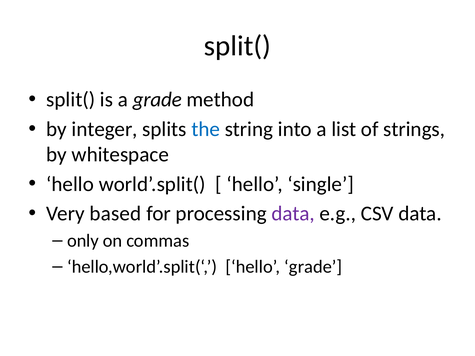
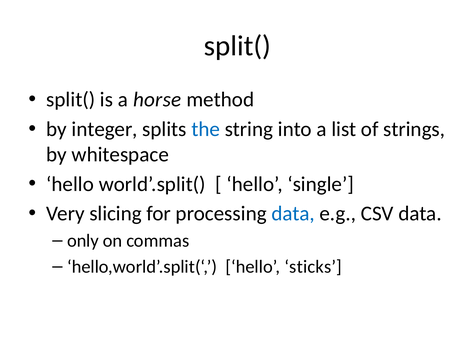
a grade: grade -> horse
based: based -> slicing
data at (293, 214) colour: purple -> blue
hello grade: grade -> sticks
